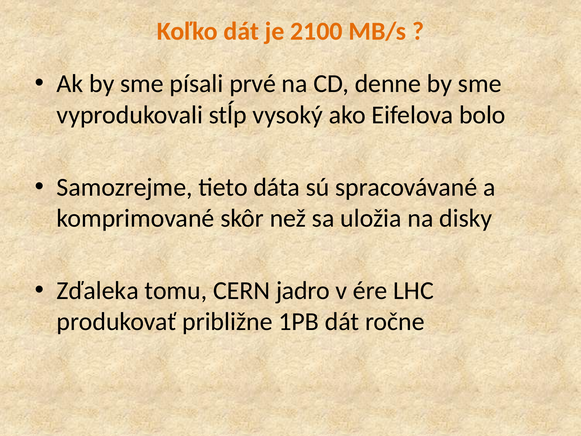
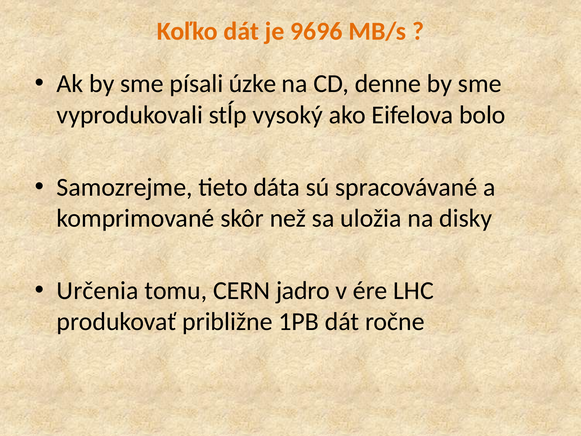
2100: 2100 -> 9696
prvé: prvé -> úzke
Zďaleka: Zďaleka -> Určenia
